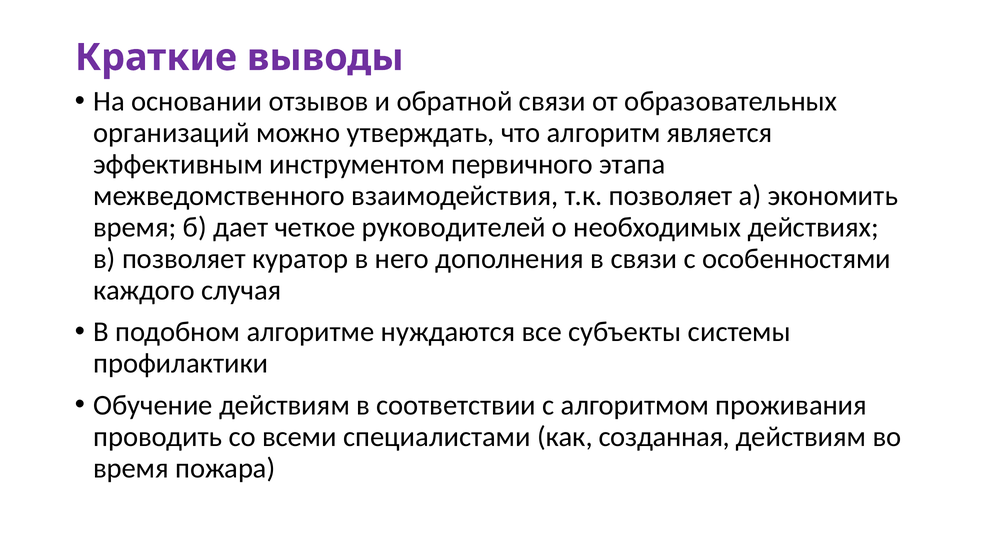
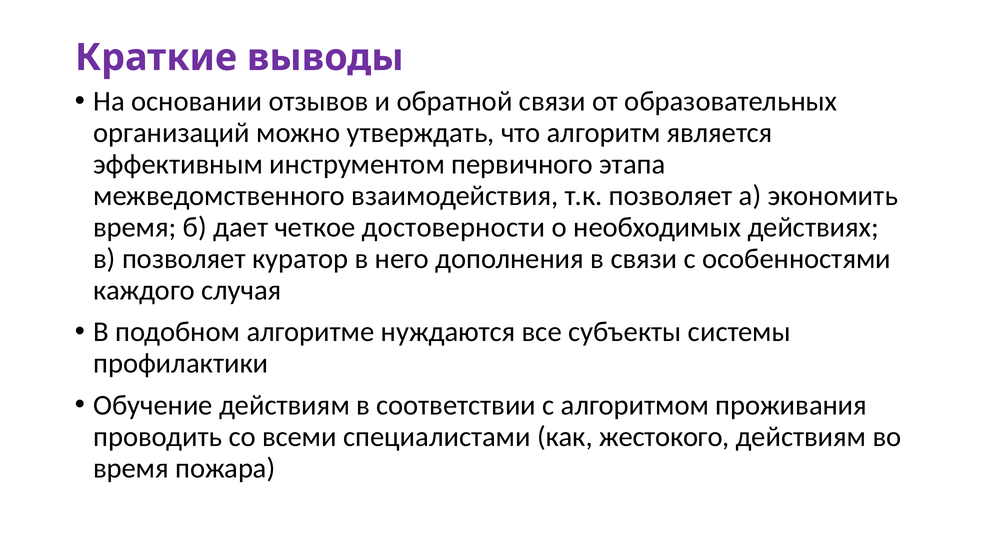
руководителей: руководителей -> достоверности
созданная: созданная -> жестокого
